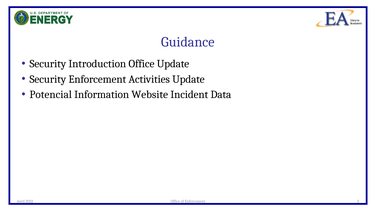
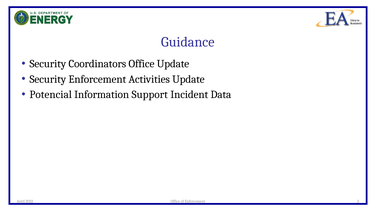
Introduction: Introduction -> Coordinators
Website: Website -> Support
